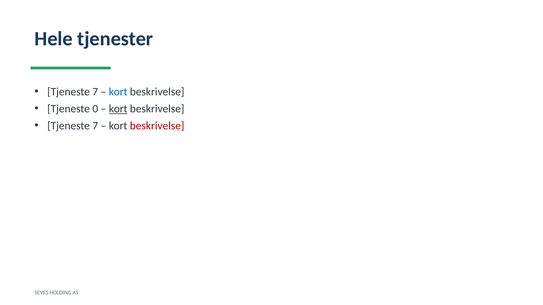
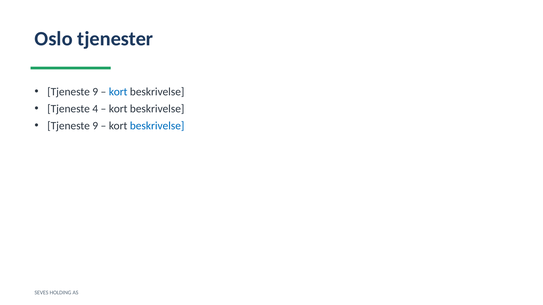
Hele: Hele -> Oslo
7 at (95, 92): 7 -> 9
0: 0 -> 4
kort at (118, 109) underline: present -> none
7 at (95, 126): 7 -> 9
beskrivelse at (157, 126) colour: red -> blue
